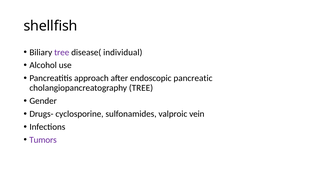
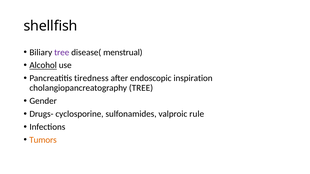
individual: individual -> menstrual
Alcohol underline: none -> present
approach: approach -> tiredness
pancreatic: pancreatic -> inspiration
vein: vein -> rule
Tumors colour: purple -> orange
